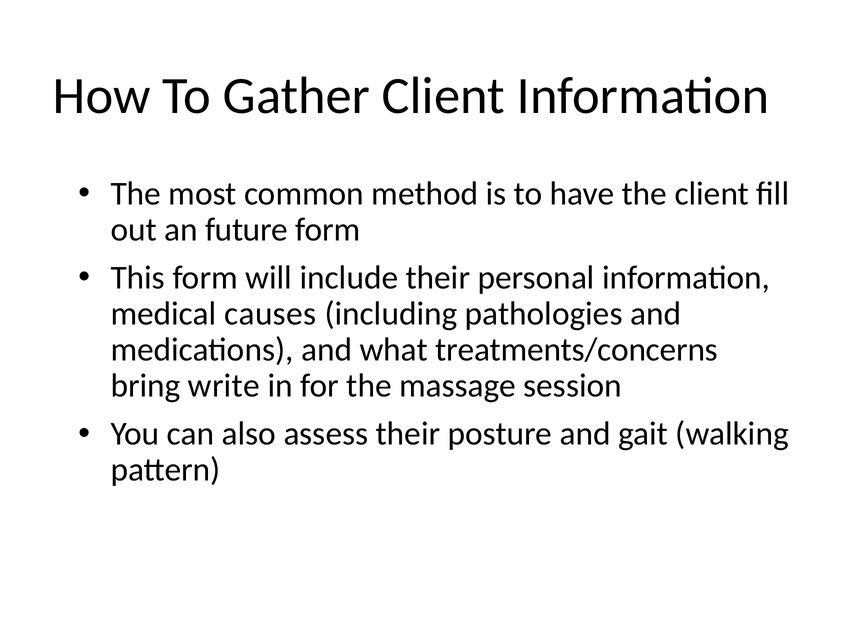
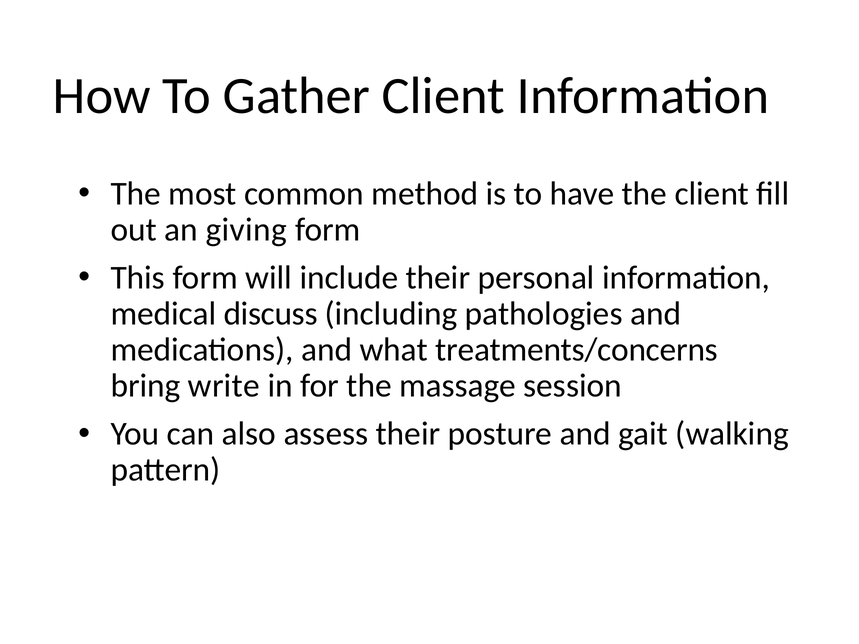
future: future -> giving
causes: causes -> discuss
